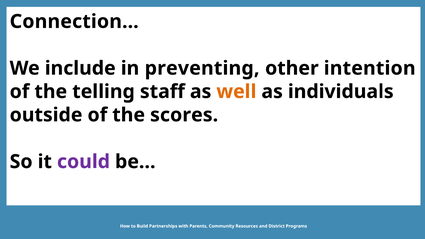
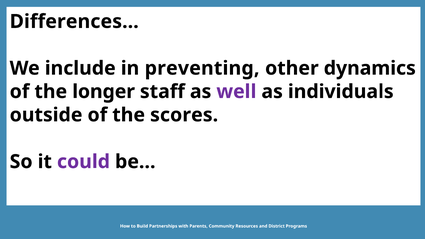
Connection…: Connection… -> Differences…
intention: intention -> dynamics
telling: telling -> longer
well colour: orange -> purple
